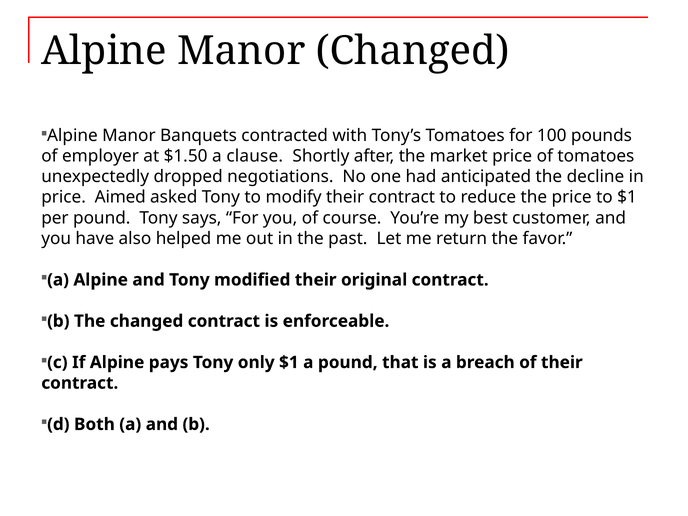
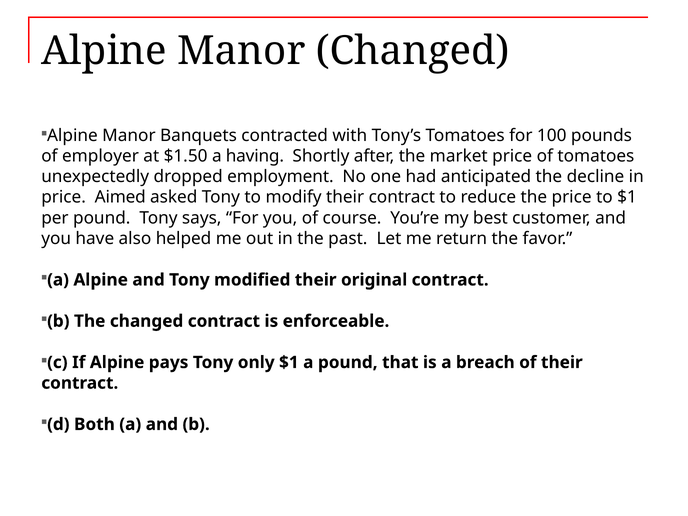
clause: clause -> having
negotiations: negotiations -> employment
